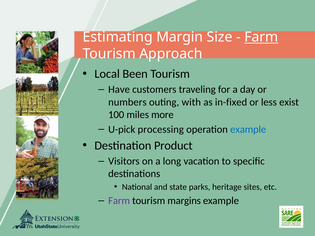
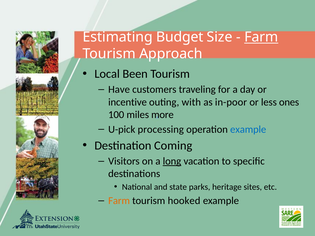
Margin: Margin -> Budget
numbers: numbers -> incentive
in-fixed: in-fixed -> in-poor
exist: exist -> ones
Product: Product -> Coming
long underline: none -> present
Farm at (119, 201) colour: purple -> orange
margins: margins -> hooked
